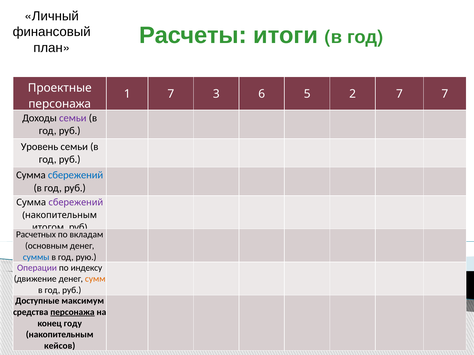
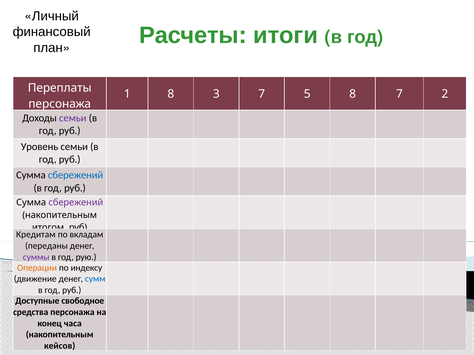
Проектные: Проектные -> Переплаты
1 7: 7 -> 8
3 6: 6 -> 7
5 2: 2 -> 8
7 7: 7 -> 2
Расчетных: Расчетных -> Кредитам
основным: основным -> переданы
суммы colour: blue -> purple
Операции colour: purple -> orange
сумм colour: orange -> blue
максимум: максимум -> свободное
персонажа at (72, 313) underline: present -> none
году: году -> часа
